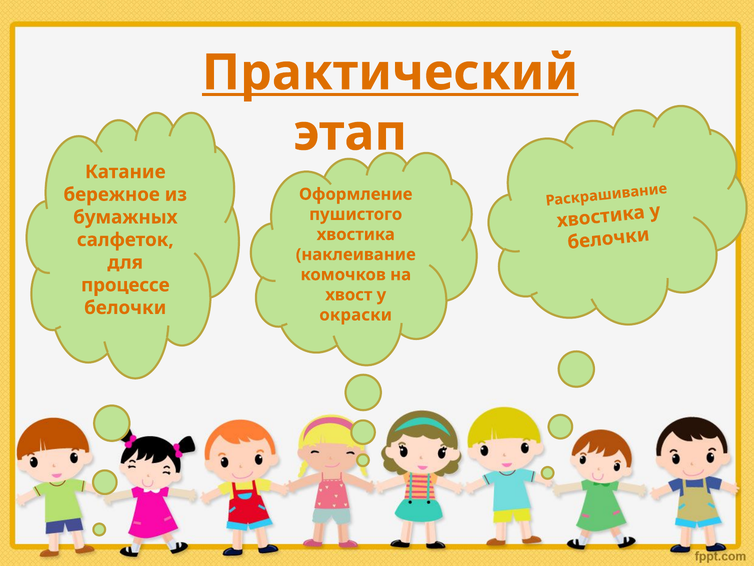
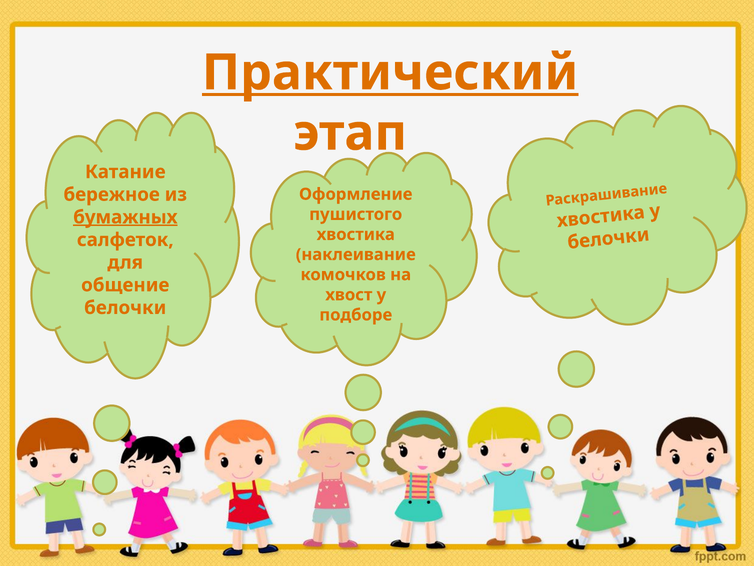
бумажных underline: none -> present
процессе: процессе -> общение
окраски: окраски -> подборе
